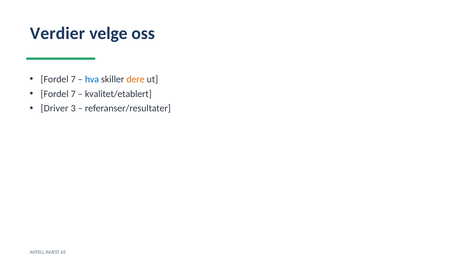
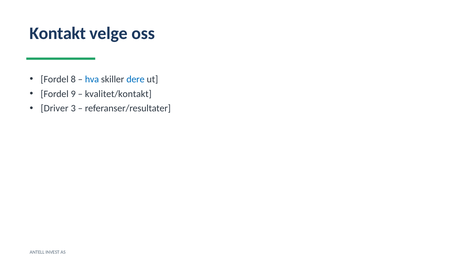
Verdier: Verdier -> Kontakt
7 at (73, 79): 7 -> 8
dere colour: orange -> blue
7 at (73, 94): 7 -> 9
kvalitet/etablert: kvalitet/etablert -> kvalitet/kontakt
